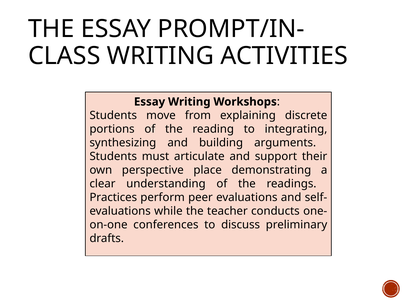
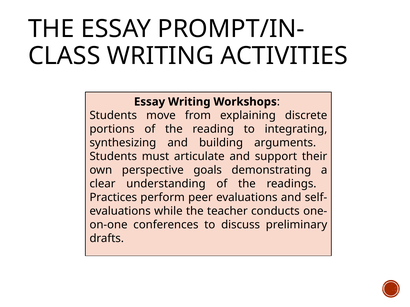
place: place -> goals
